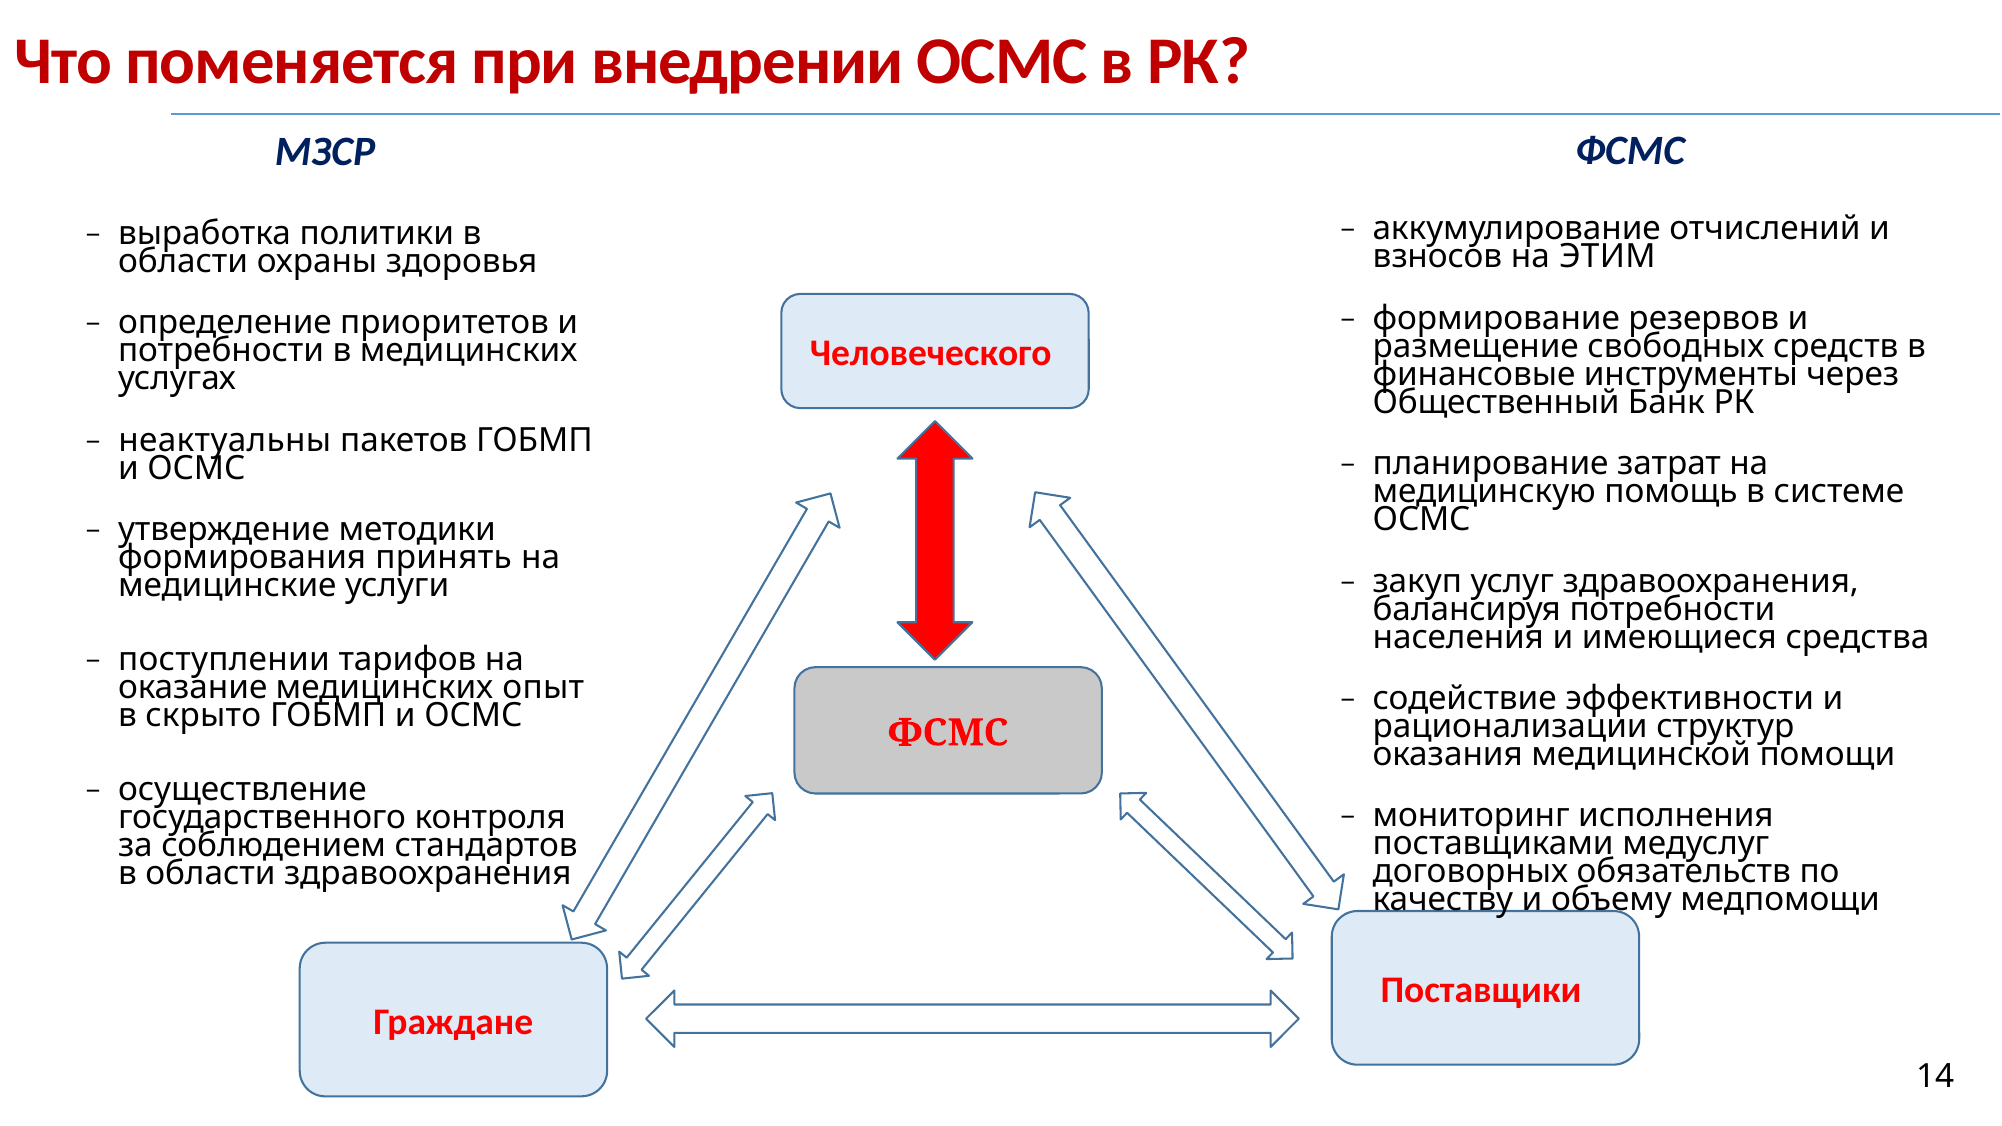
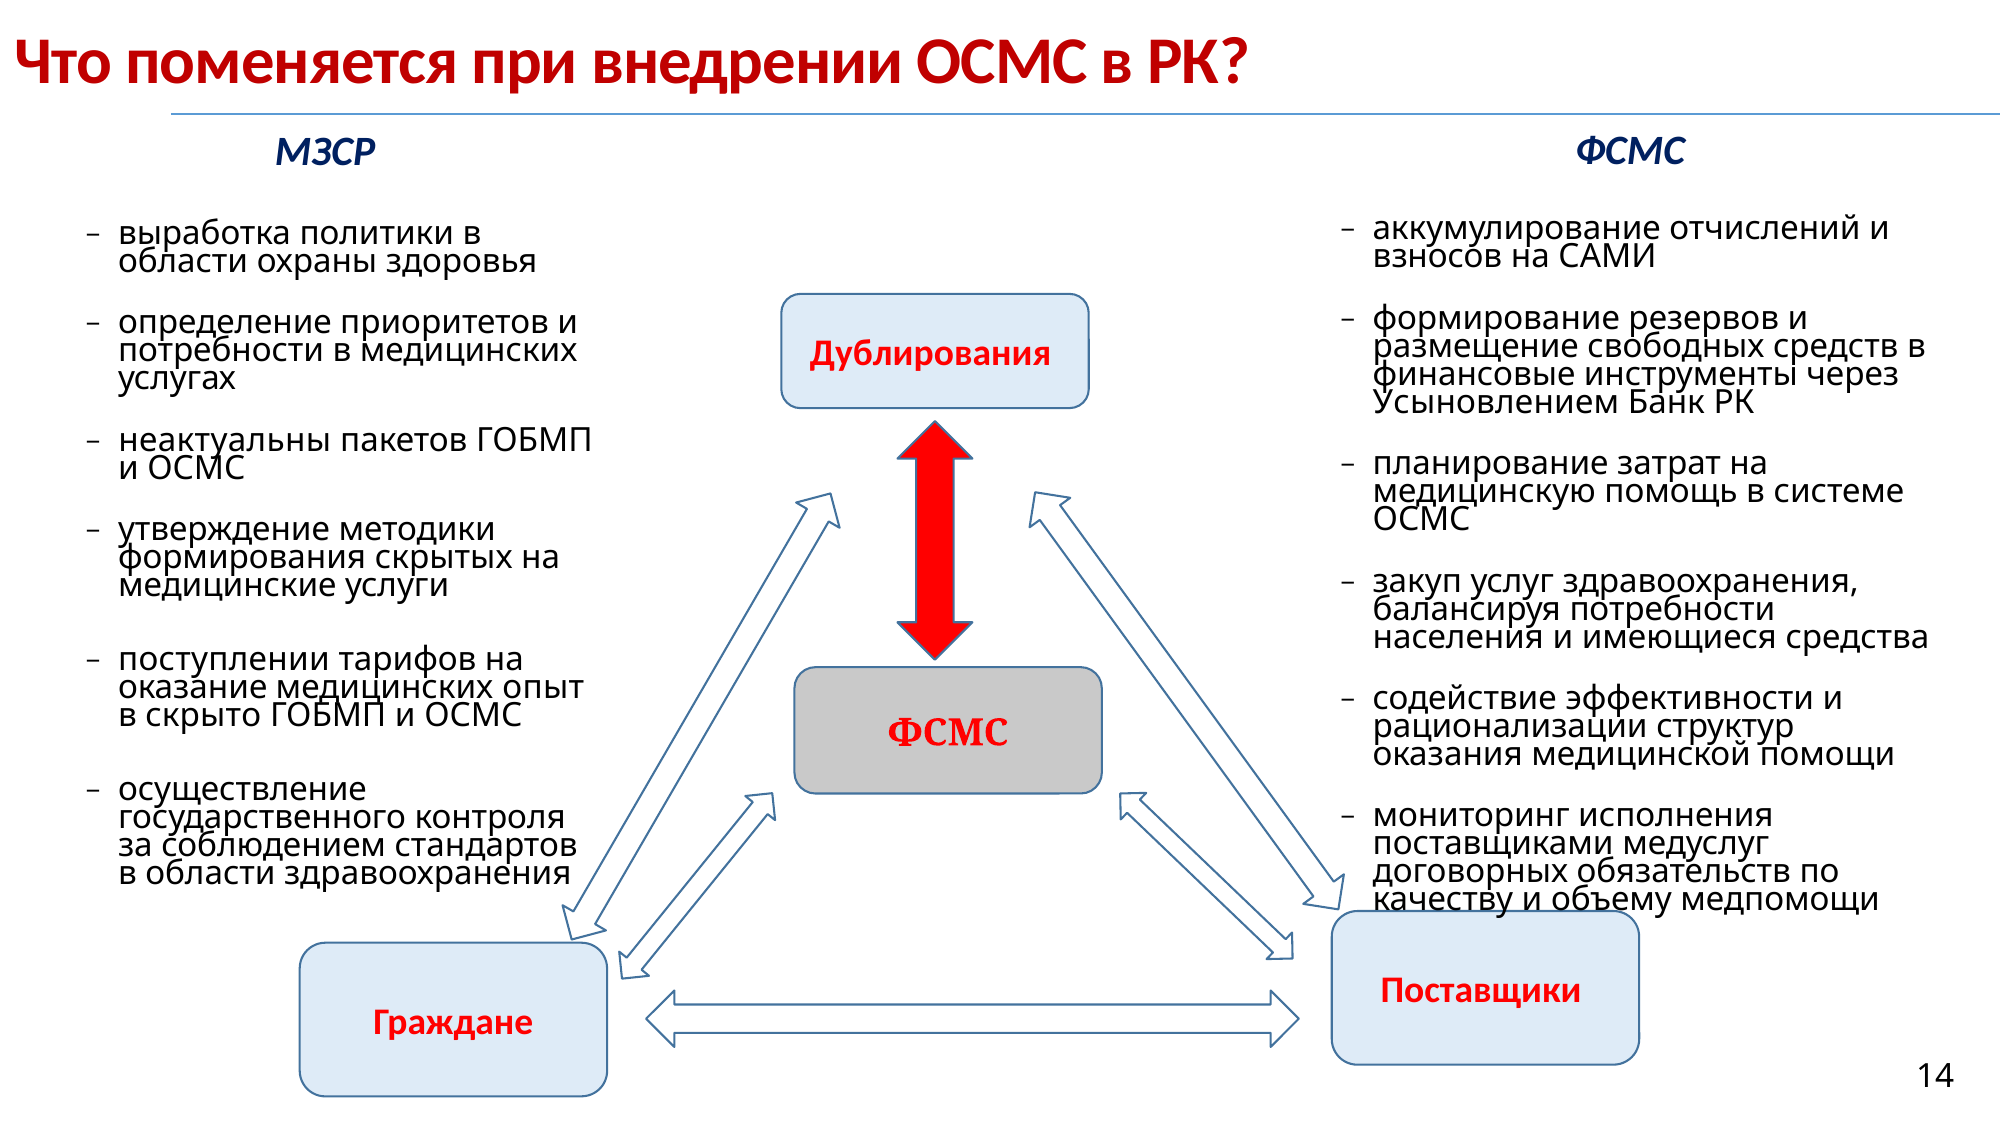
ЭТИМ: ЭТИМ -> САМИ
Человеческого: Человеческого -> Дублирования
Общественный: Общественный -> Усыновлением
принять: принять -> скрытых
